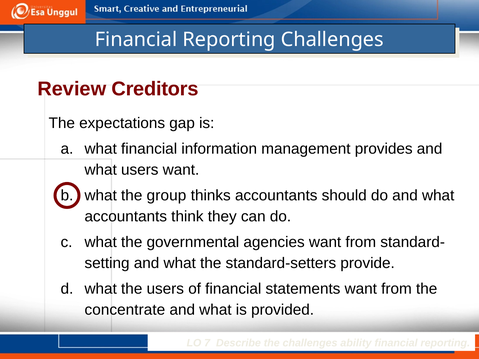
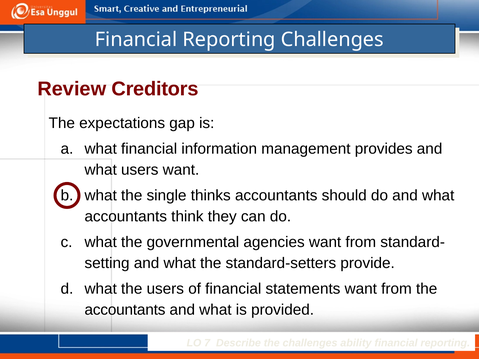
group: group -> single
concentrate at (125, 310): concentrate -> accountants
